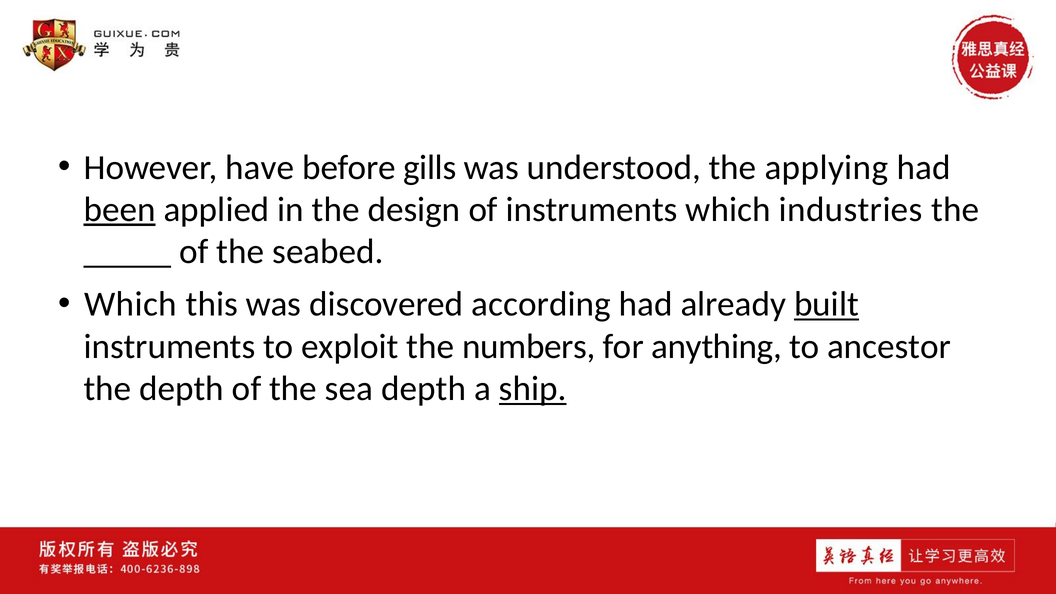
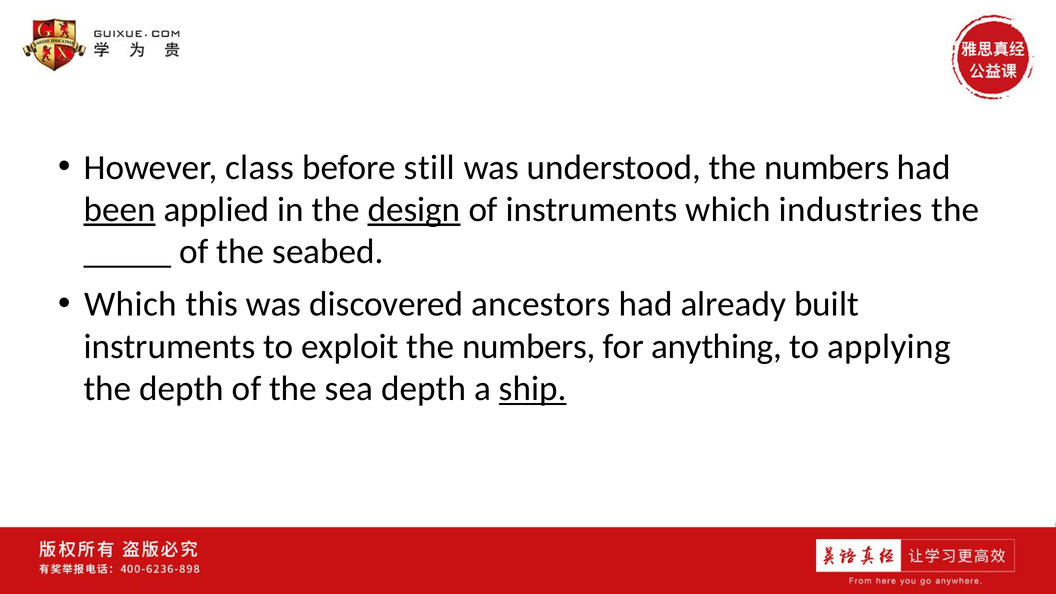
have: have -> class
gills: gills -> still
understood the applying: applying -> numbers
design underline: none -> present
according: according -> ancestors
built underline: present -> none
ancestor: ancestor -> applying
